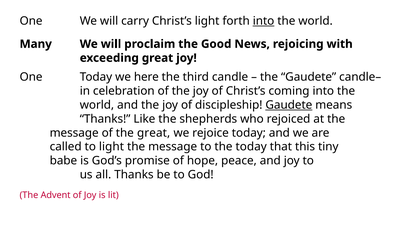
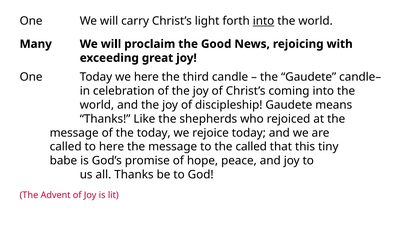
Gaudete at (289, 105) underline: present -> none
the great: great -> today
to light: light -> here
the today: today -> called
